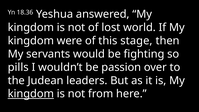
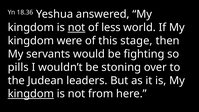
not at (77, 27) underline: none -> present
lost: lost -> less
passion: passion -> stoning
